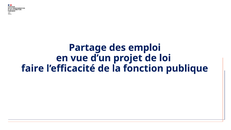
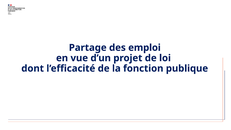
faire: faire -> dont
